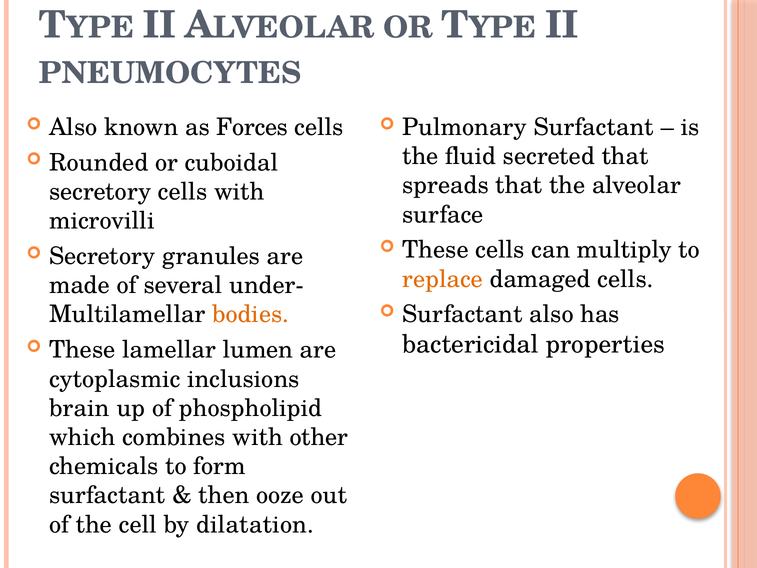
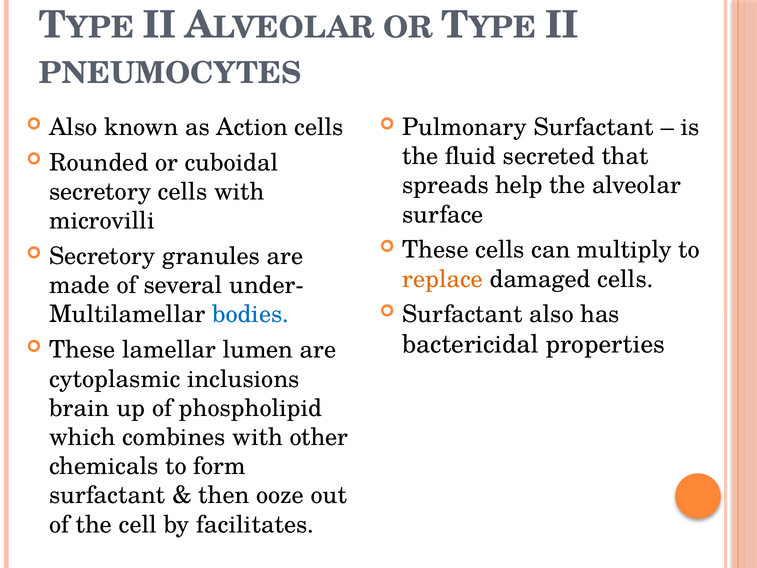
Forces: Forces -> Action
spreads that: that -> help
bodies colour: orange -> blue
dilatation: dilatation -> facilitates
